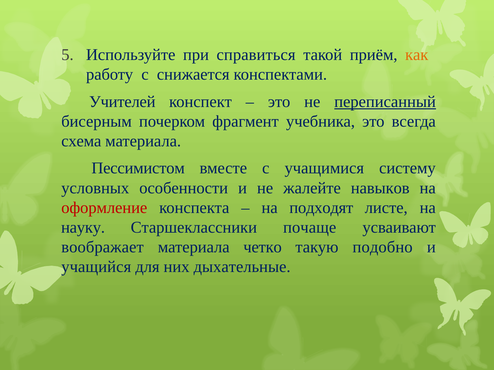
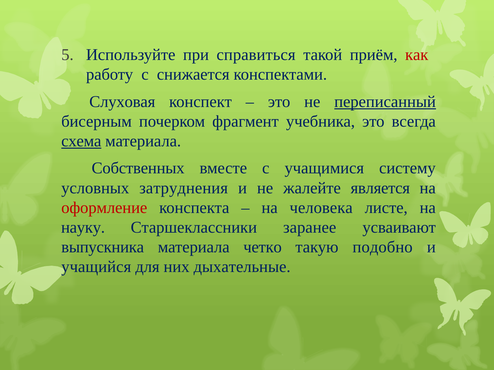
как colour: orange -> red
Учителей: Учителей -> Слуховая
схема underline: none -> present
Пессимистом: Пессимистом -> Собственных
особенности: особенности -> затруднения
навыков: навыков -> является
подходят: подходят -> человека
почаще: почаще -> заранее
воображает: воображает -> выпускника
